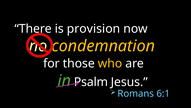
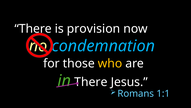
condemnation colour: yellow -> light blue
Psalm at (91, 82): Psalm -> There
6:1: 6:1 -> 1:1
